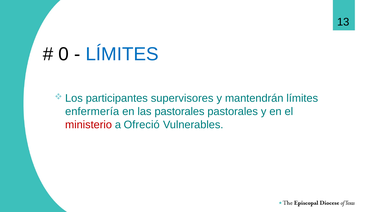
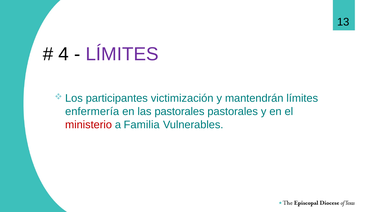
0: 0 -> 4
LÍMITES at (122, 54) colour: blue -> purple
supervisores: supervisores -> victimización
Ofreció: Ofreció -> Familia
